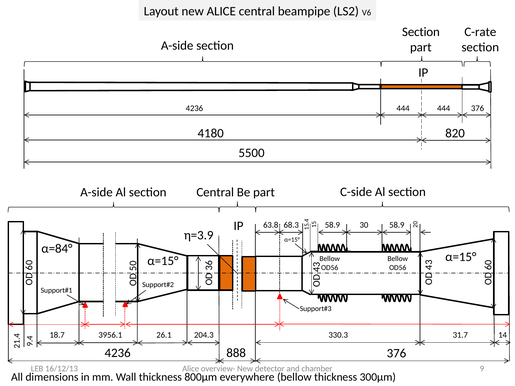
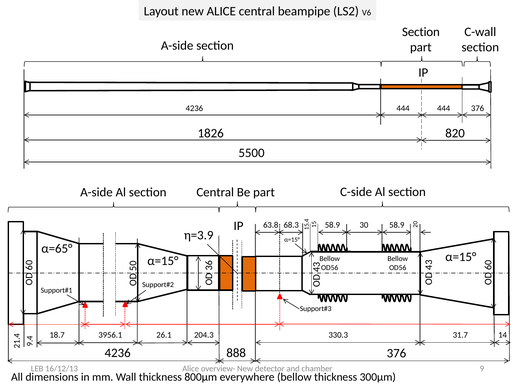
C-rate: C-rate -> C-wall
4180: 4180 -> 1826
α=84°: α=84° -> α=65°
